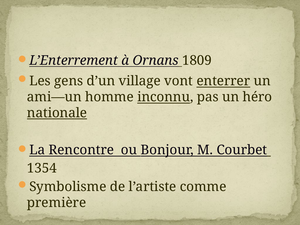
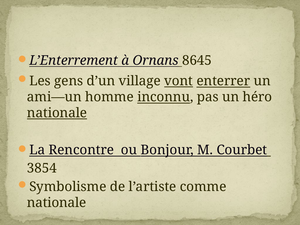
1809: 1809 -> 8645
vont underline: none -> present
1354: 1354 -> 3854
première at (57, 203): première -> nationale
